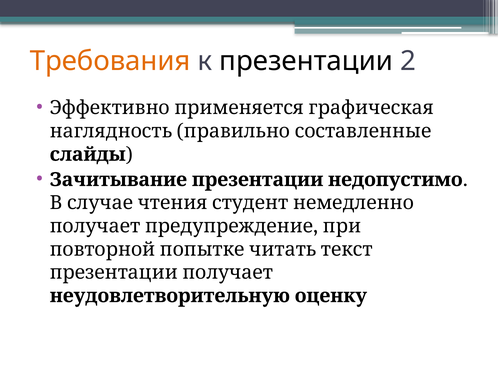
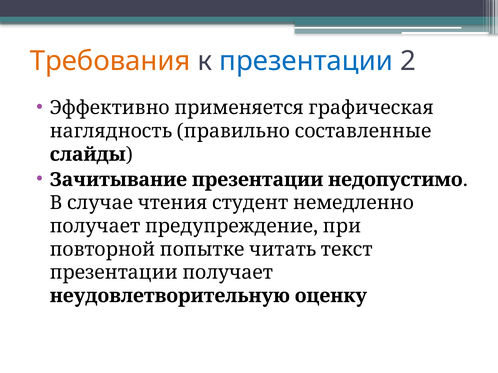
презентации colour: black -> blue
